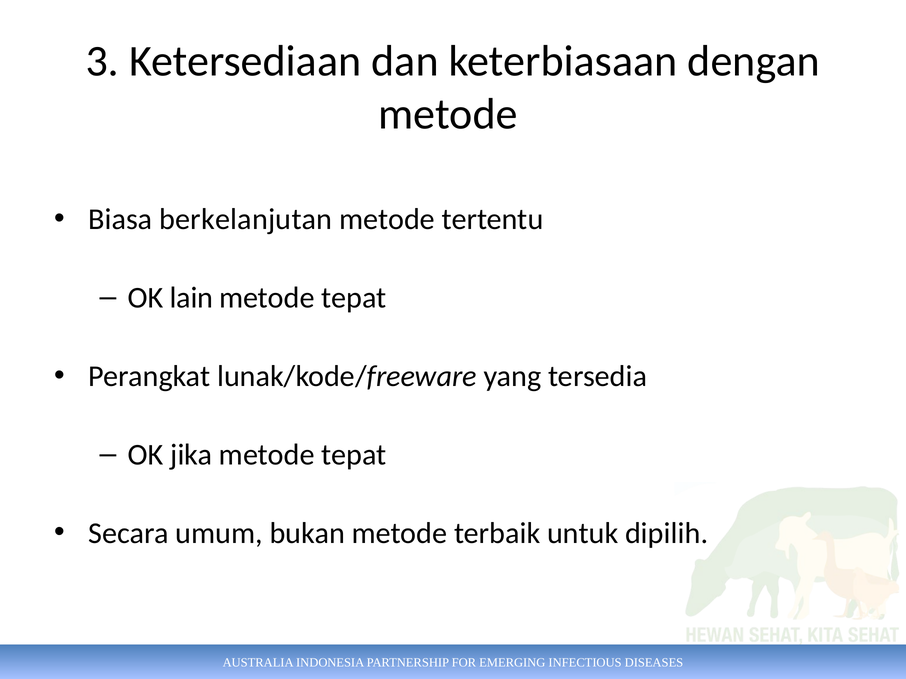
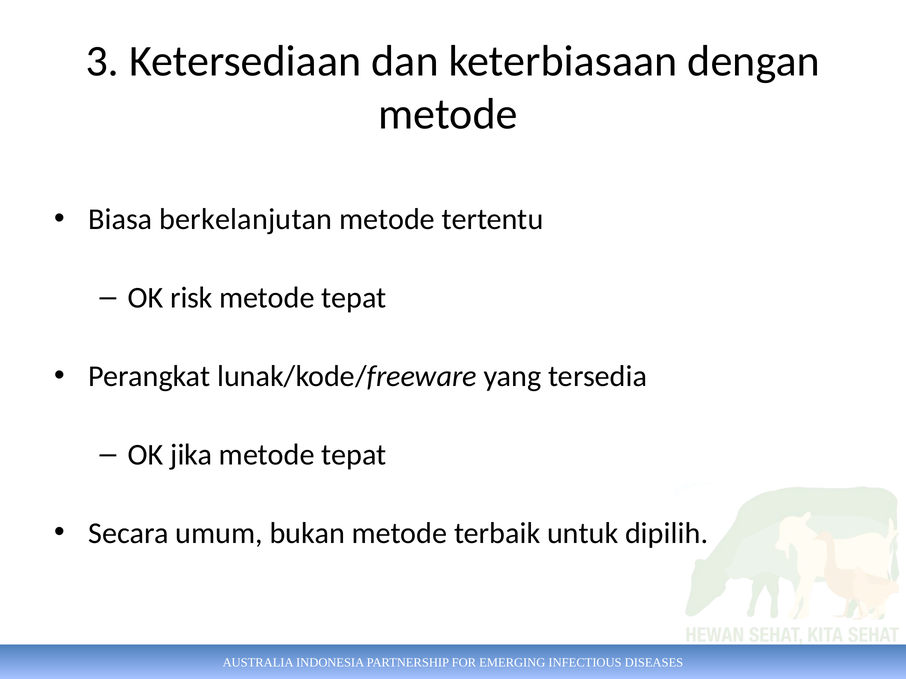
lain: lain -> risk
